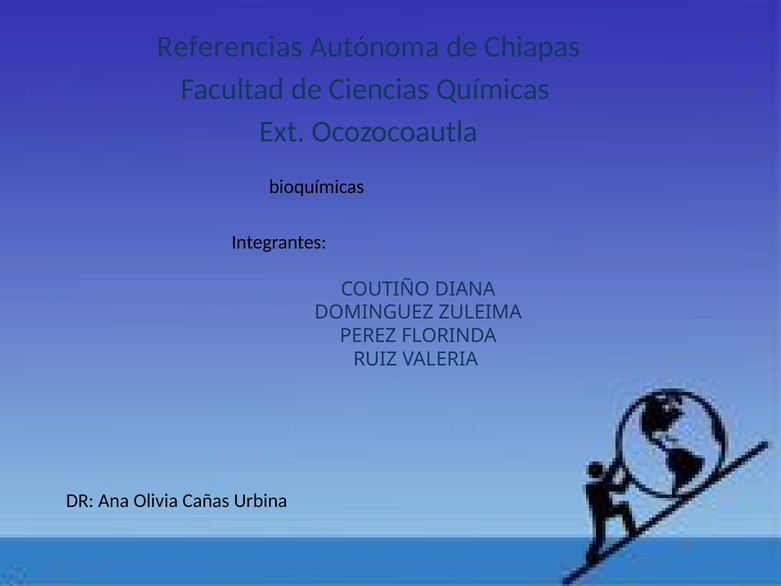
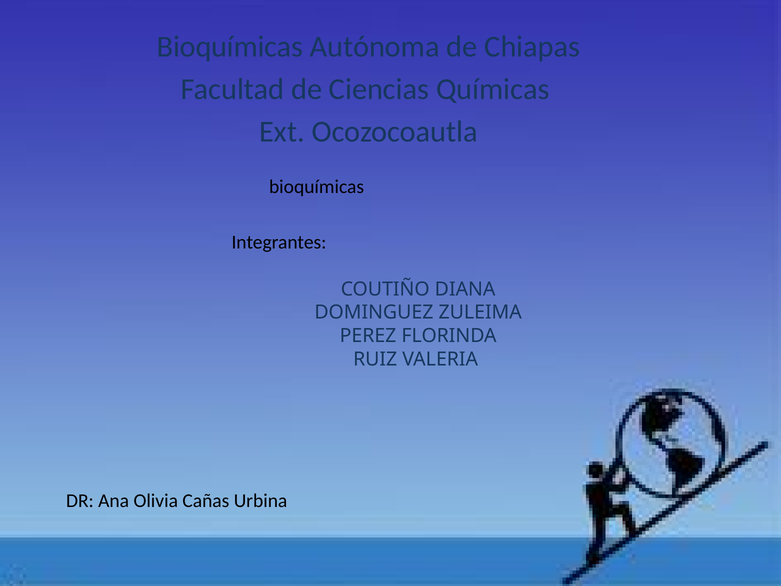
Referencias at (230, 47): Referencias -> Bioquímicas
